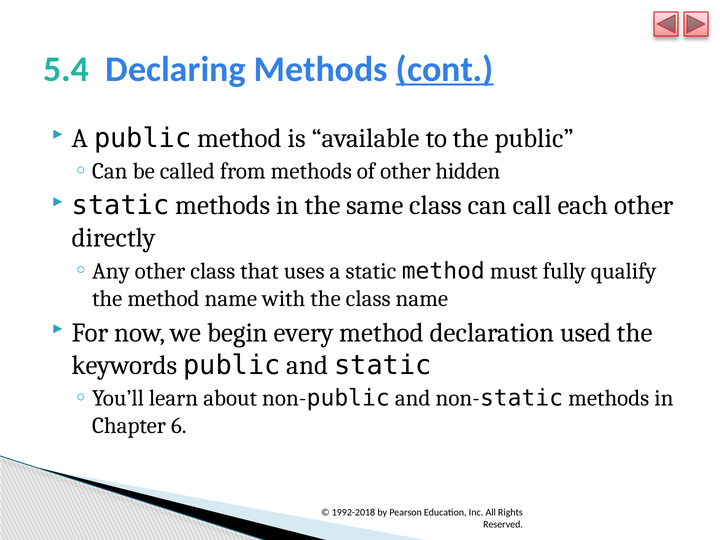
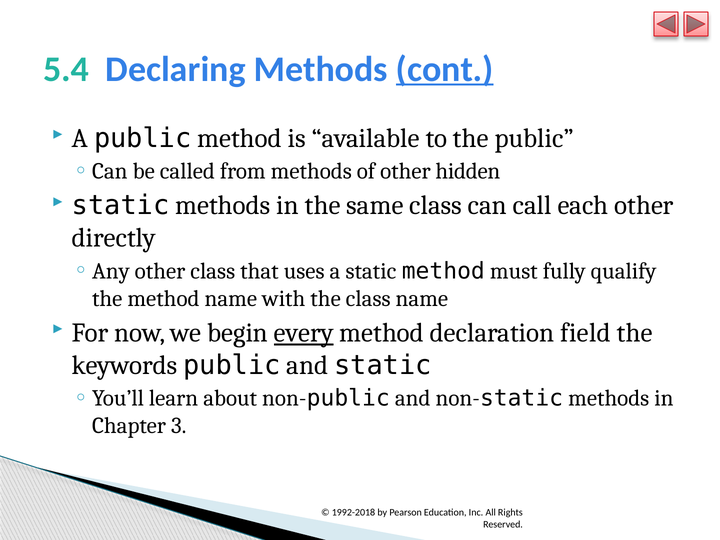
every underline: none -> present
used: used -> field
6: 6 -> 3
